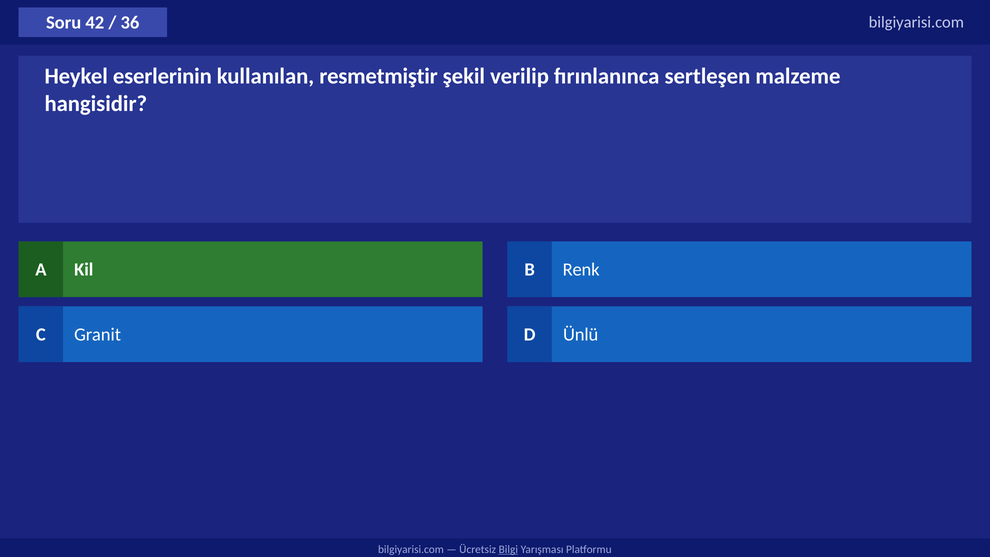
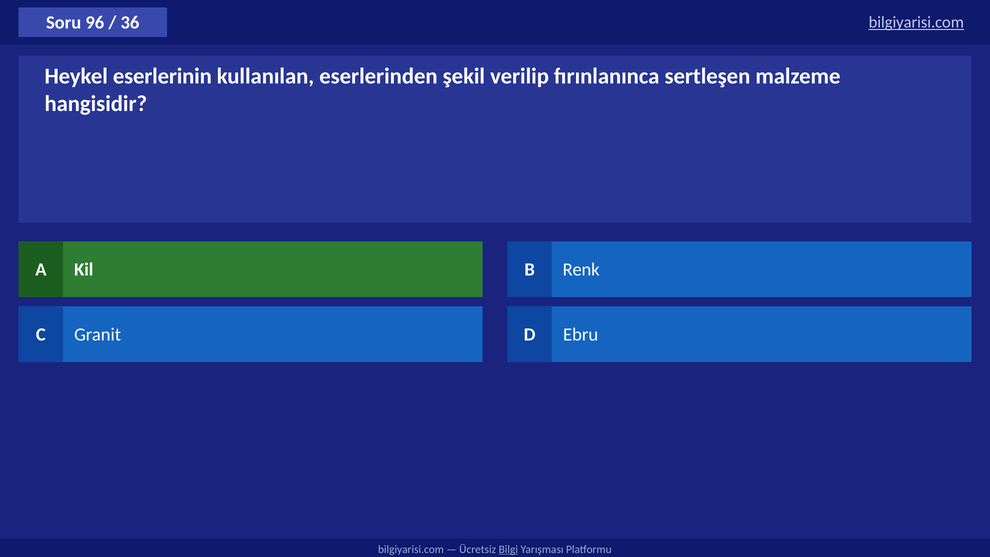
42: 42 -> 96
bilgiyarisi.com at (916, 22) underline: none -> present
resmetmiştir: resmetmiştir -> eserlerinden
Ünlü: Ünlü -> Ebru
